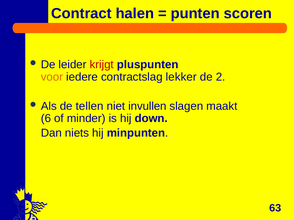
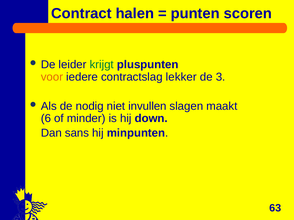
krijgt colour: red -> green
2: 2 -> 3
tellen: tellen -> nodig
niets: niets -> sans
